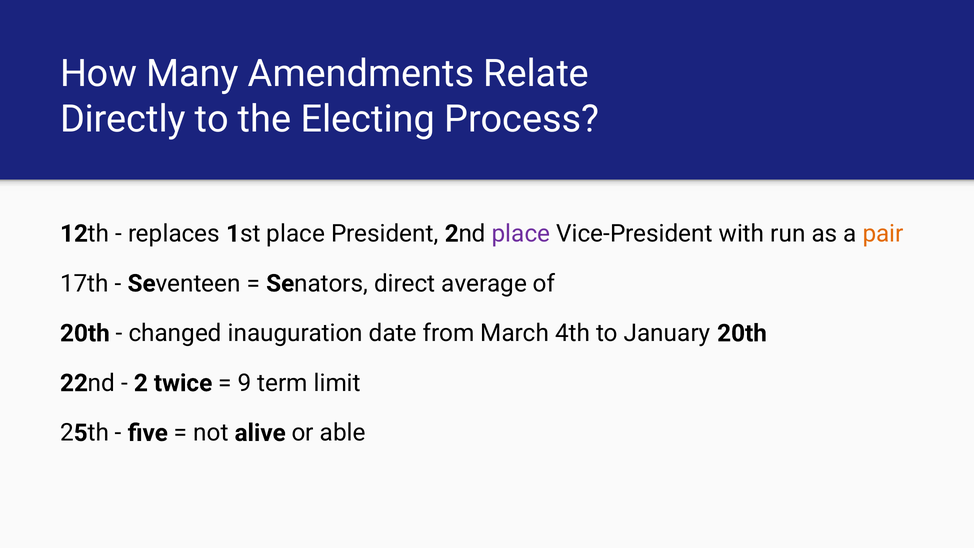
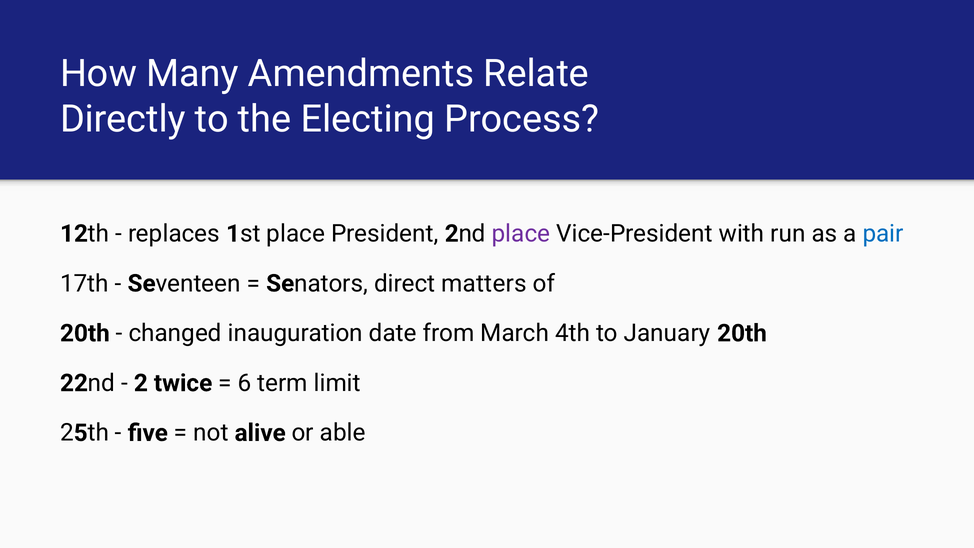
pair colour: orange -> blue
average: average -> matters
9: 9 -> 6
